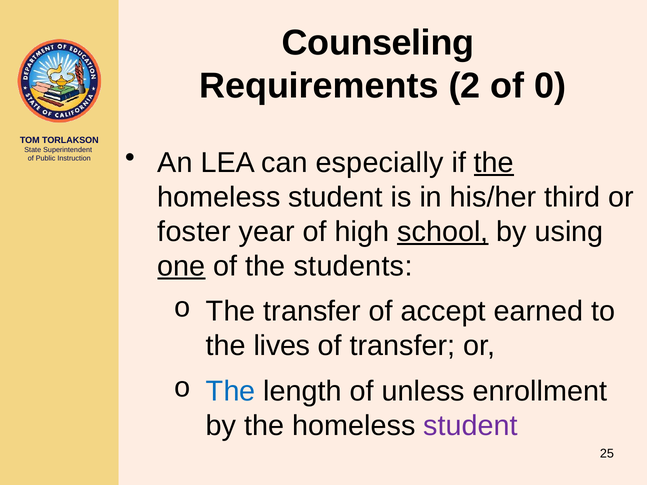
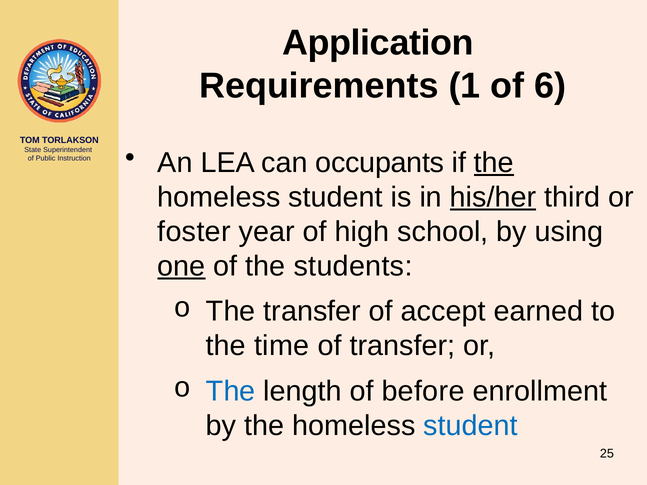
Counseling: Counseling -> Application
2: 2 -> 1
0: 0 -> 6
especially: especially -> occupants
his/her underline: none -> present
school underline: present -> none
lives: lives -> time
unless: unless -> before
student at (471, 426) colour: purple -> blue
